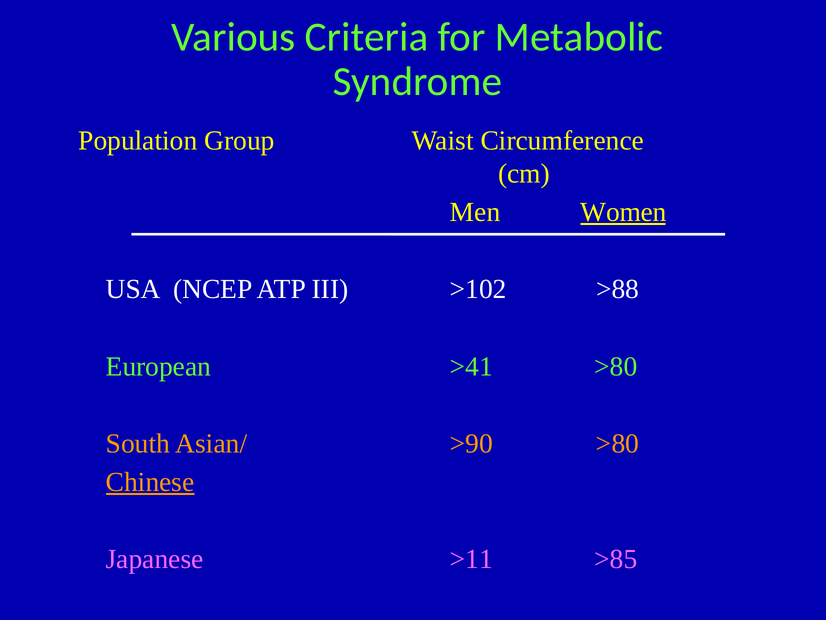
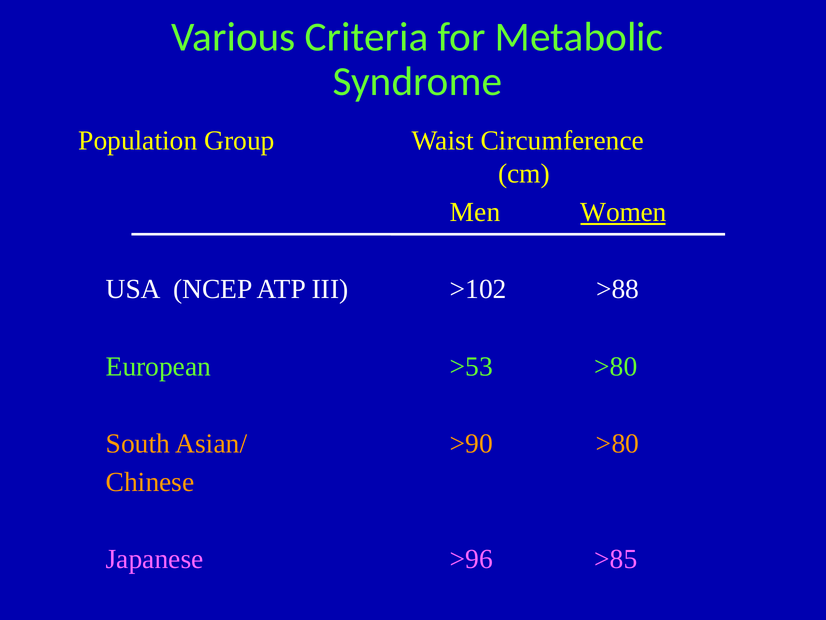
>41: >41 -> >53
Chinese underline: present -> none
>11: >11 -> >96
